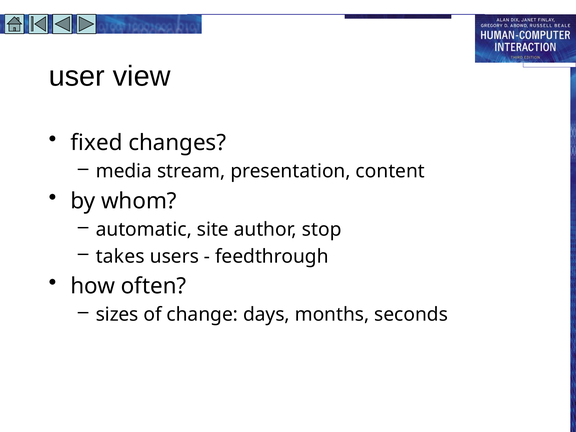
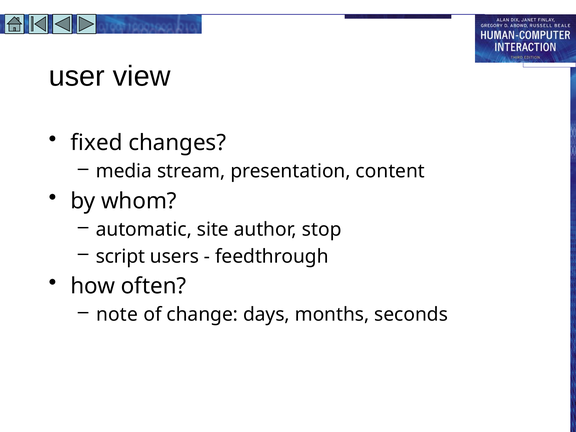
takes: takes -> script
sizes: sizes -> note
